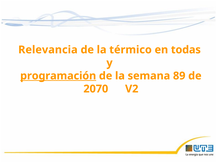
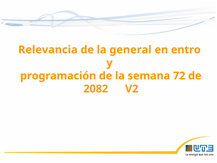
térmico: térmico -> general
todas: todas -> entro
programación underline: present -> none
89: 89 -> 72
2070: 2070 -> 2082
